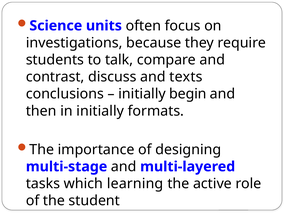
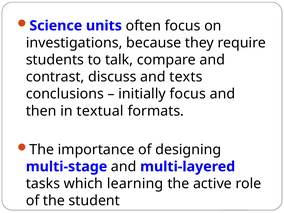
initially begin: begin -> focus
in initially: initially -> textual
